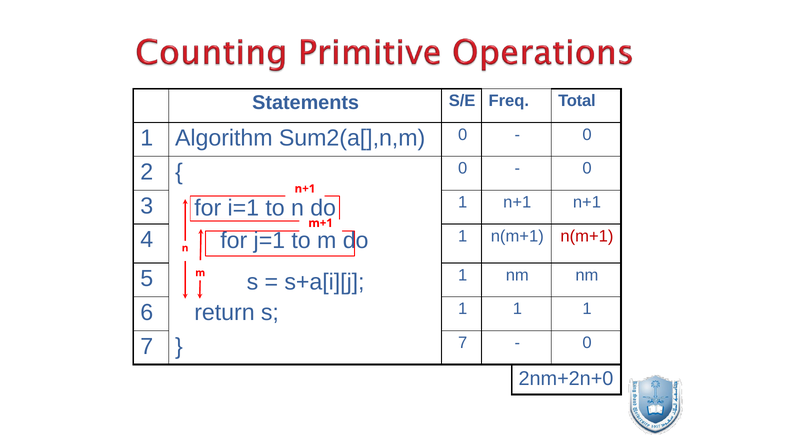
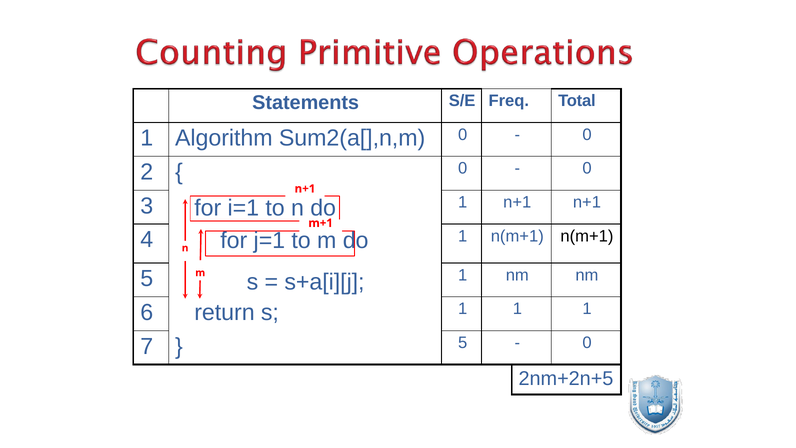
n(m+1 at (587, 236) colour: red -> black
7 at (463, 343): 7 -> 5
2nm+2n+0: 2nm+2n+0 -> 2nm+2n+5
